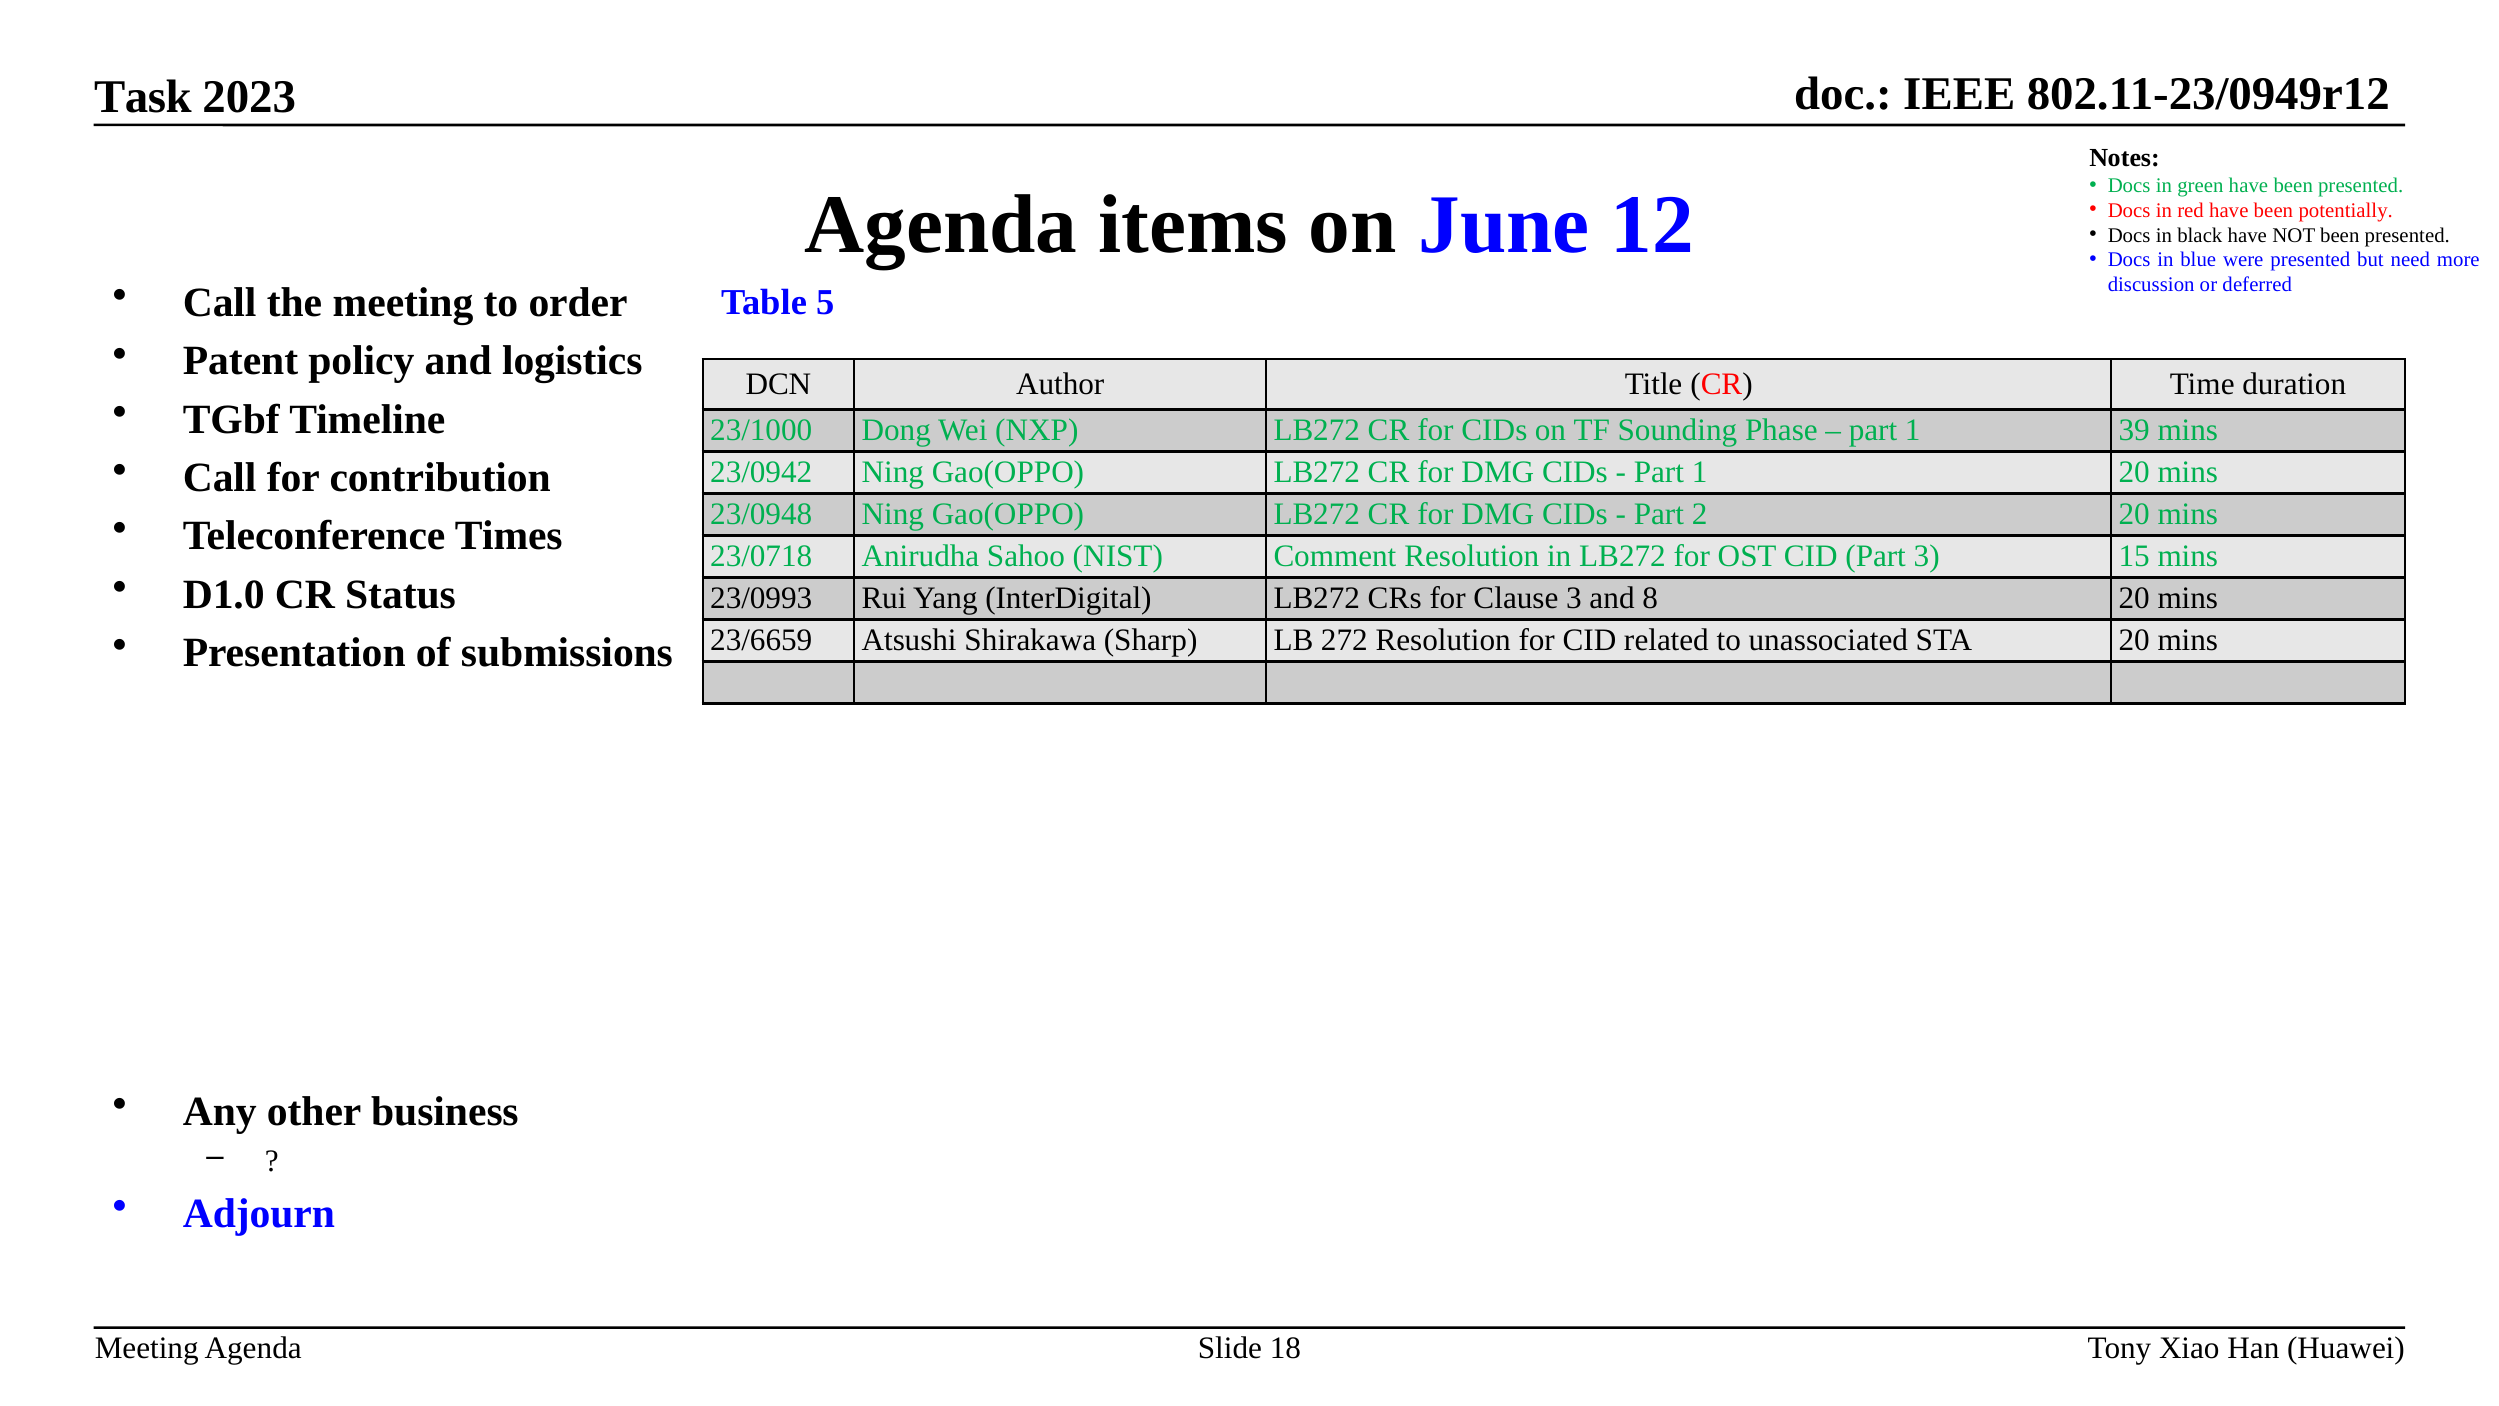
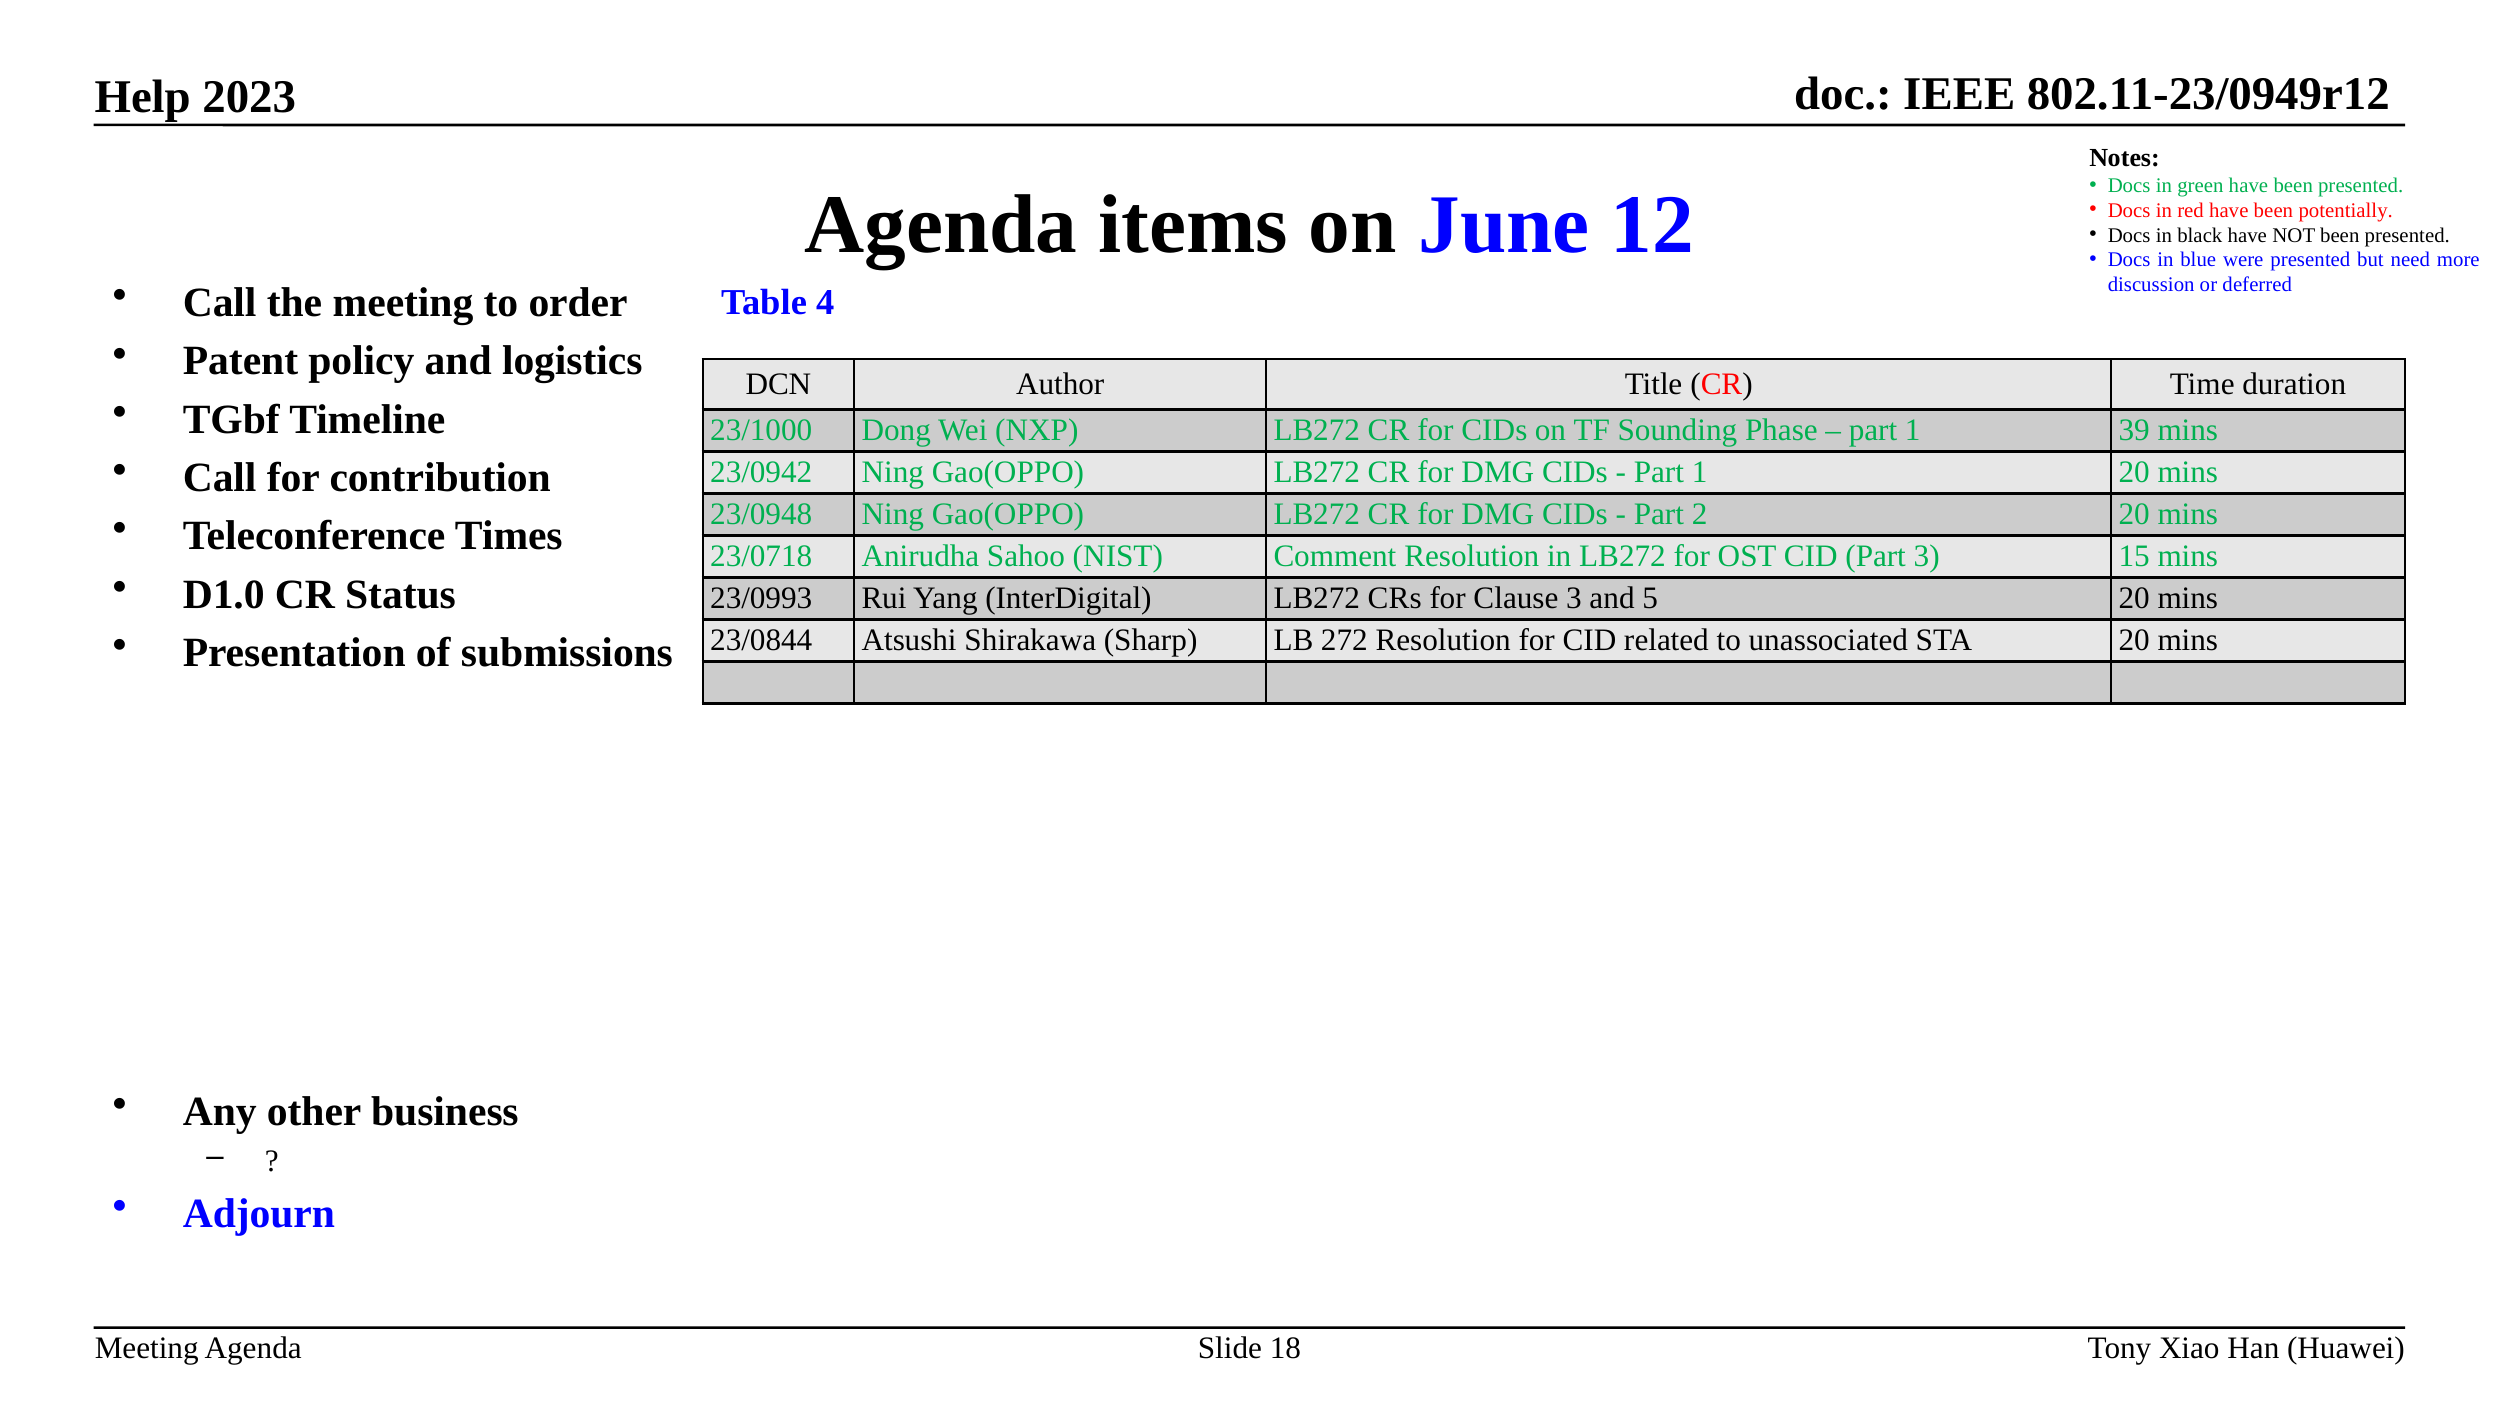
Task: Task -> Help
5: 5 -> 4
8: 8 -> 5
23/6659: 23/6659 -> 23/0844
